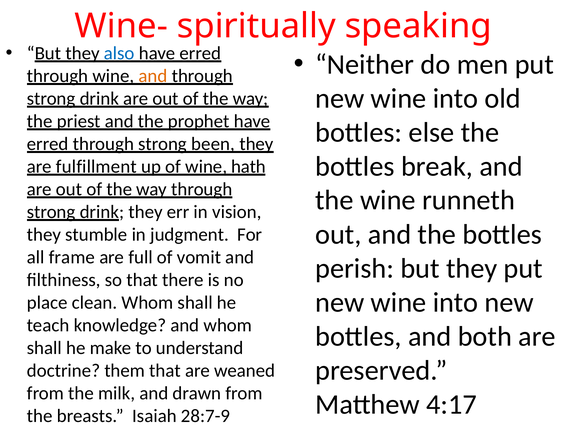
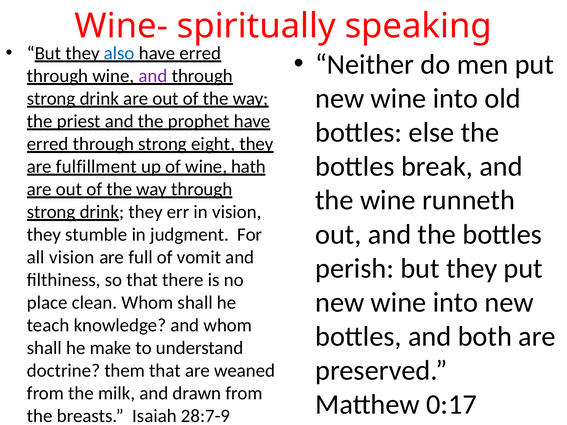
and at (153, 76) colour: orange -> purple
been: been -> eight
all frame: frame -> vision
4:17: 4:17 -> 0:17
